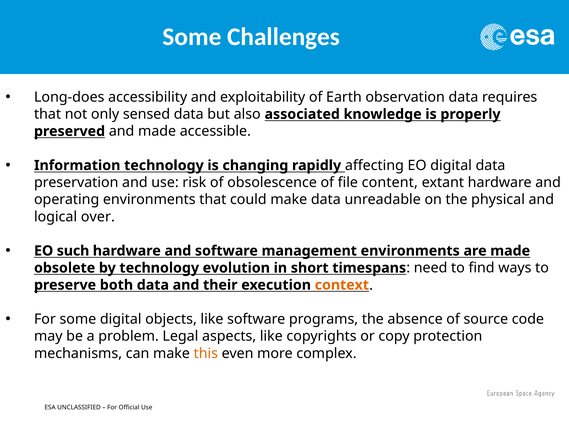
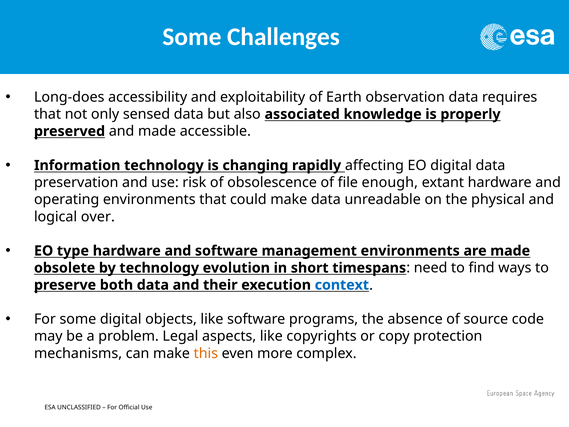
content: content -> enough
such: such -> type
context colour: orange -> blue
